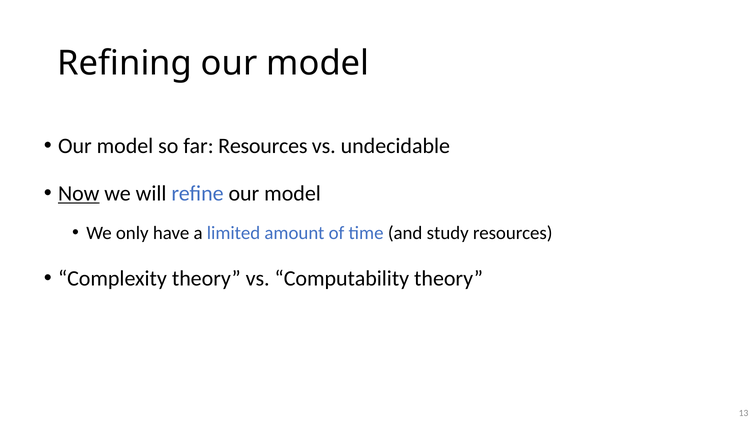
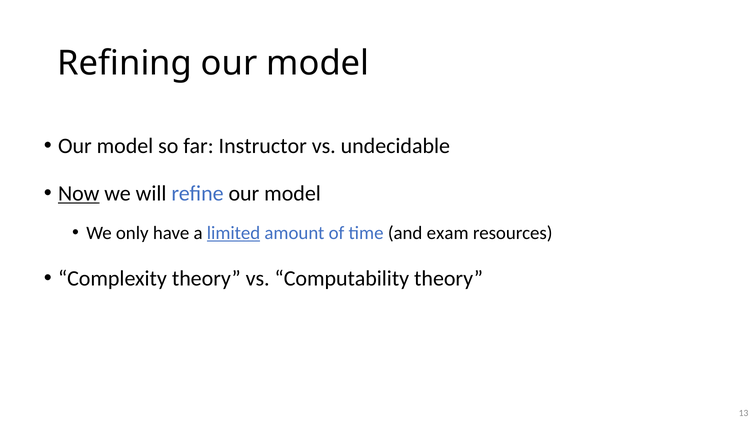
far Resources: Resources -> Instructor
limited underline: none -> present
study: study -> exam
